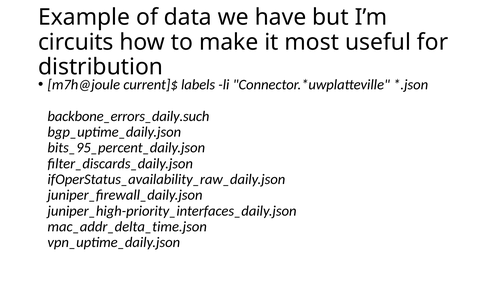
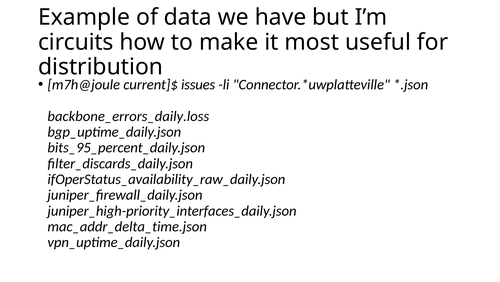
labels: labels -> issues
backbone_errors_daily.such: backbone_errors_daily.such -> backbone_errors_daily.loss
